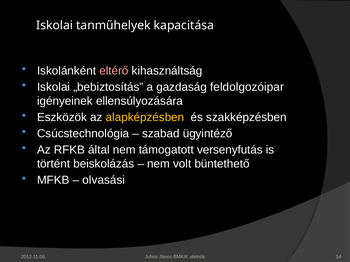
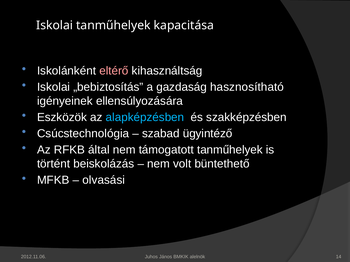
feldolgozóipar: feldolgozóipar -> hasznosítható
alapképzésben colour: yellow -> light blue
támogatott versenyfutás: versenyfutás -> tanműhelyek
